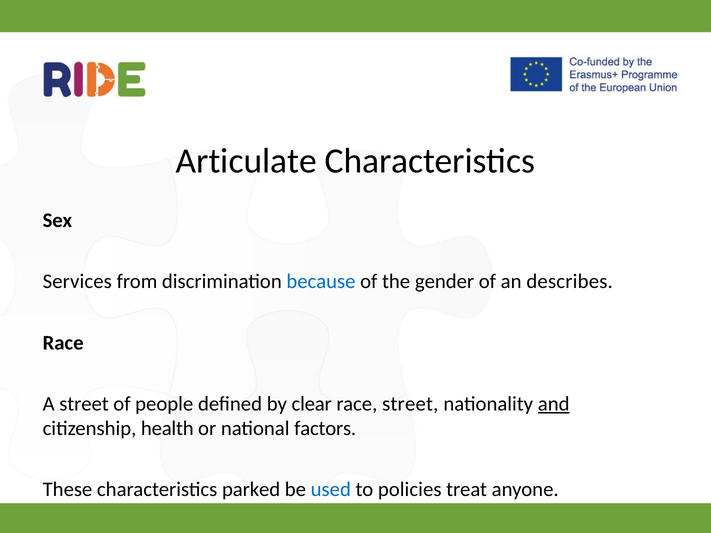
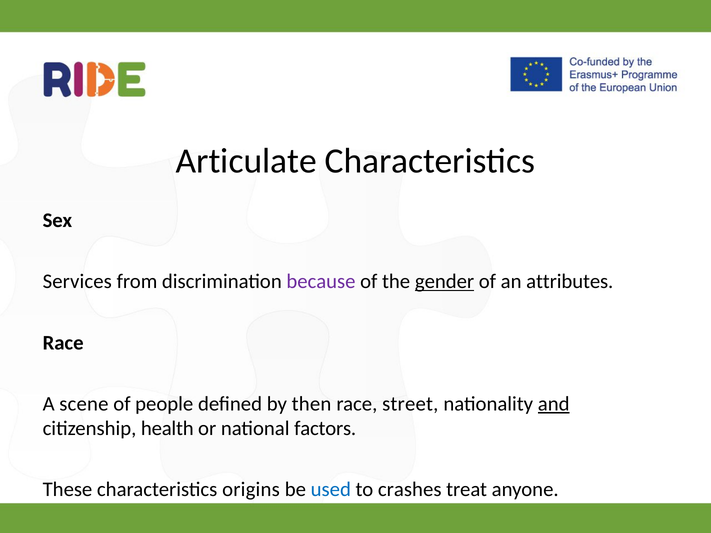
because colour: blue -> purple
gender underline: none -> present
describes: describes -> attributes
A street: street -> scene
clear: clear -> then
parked: parked -> origins
policies: policies -> crashes
